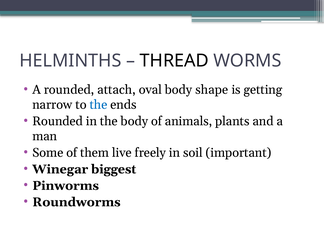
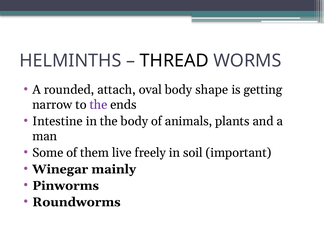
the at (99, 105) colour: blue -> purple
Rounded at (58, 121): Rounded -> Intestine
biggest: biggest -> mainly
